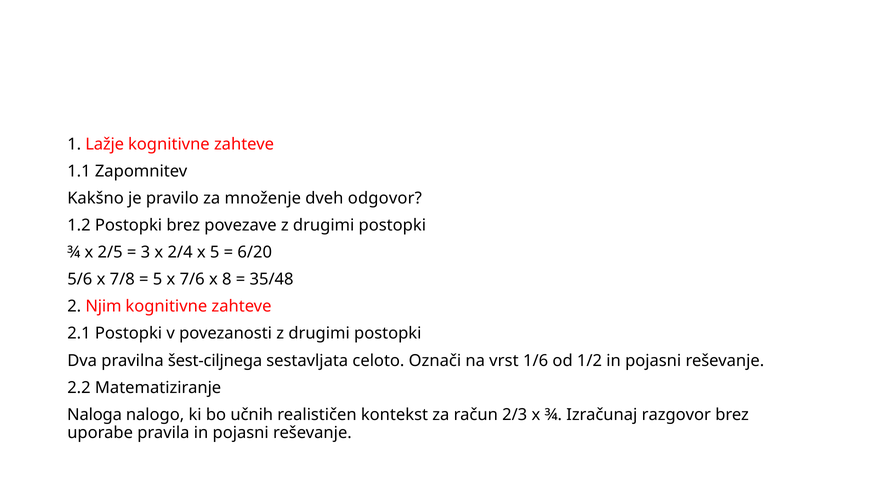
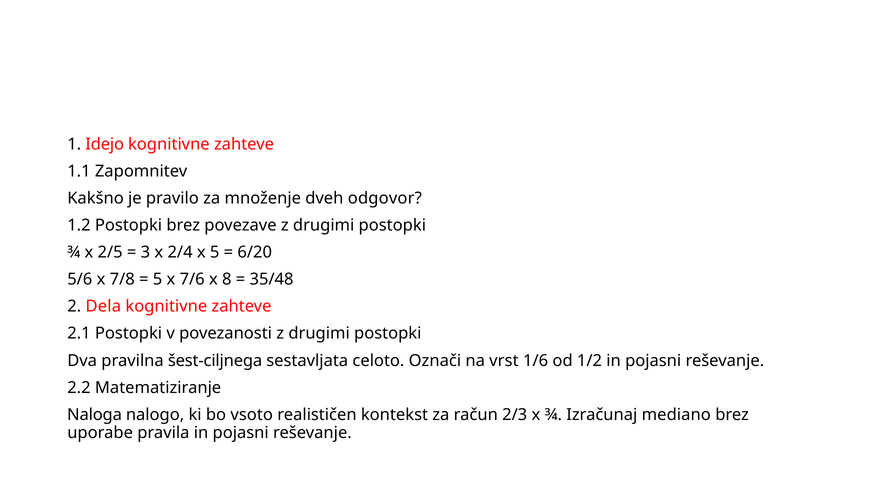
Lažje: Lažje -> Idejo
Njim: Njim -> Dela
učnih: učnih -> vsoto
razgovor: razgovor -> mediano
